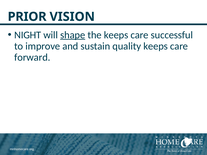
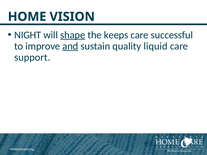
PRIOR: PRIOR -> HOME
and underline: none -> present
quality keeps: keeps -> liquid
forward: forward -> support
